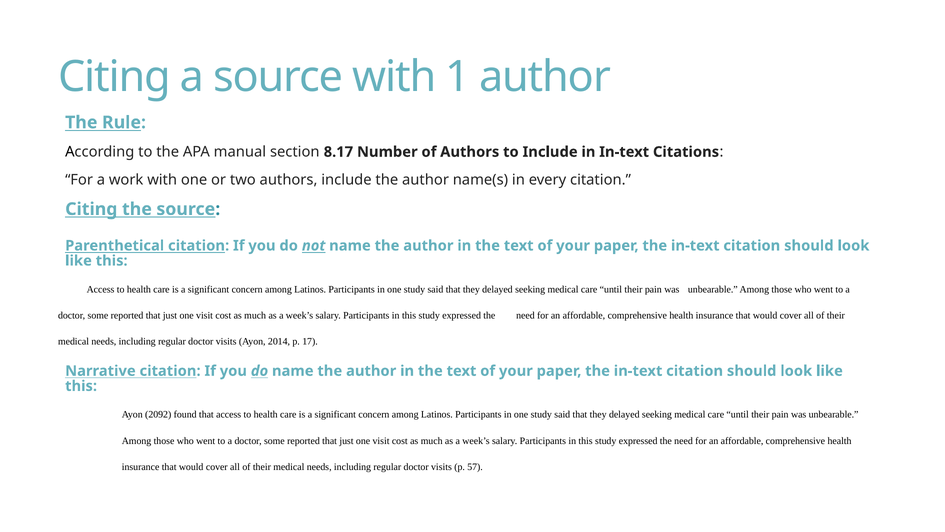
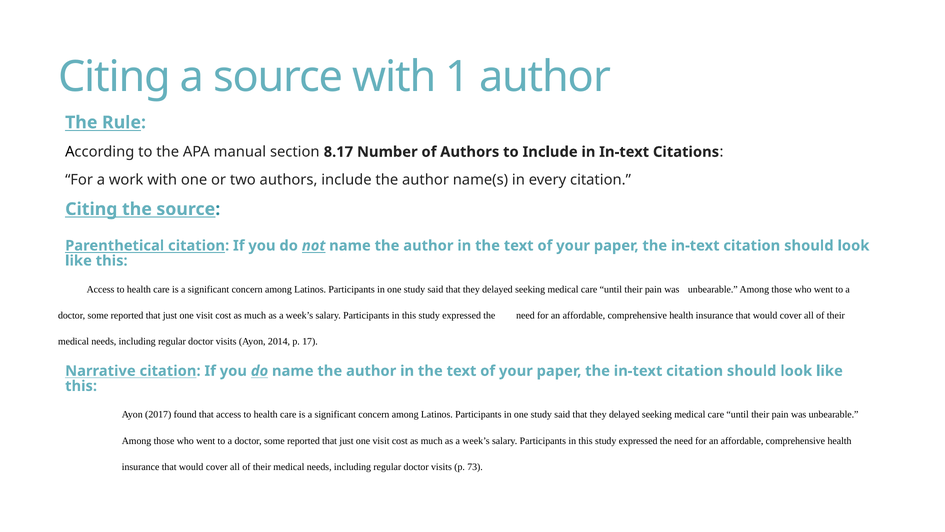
2092: 2092 -> 2017
57: 57 -> 73
